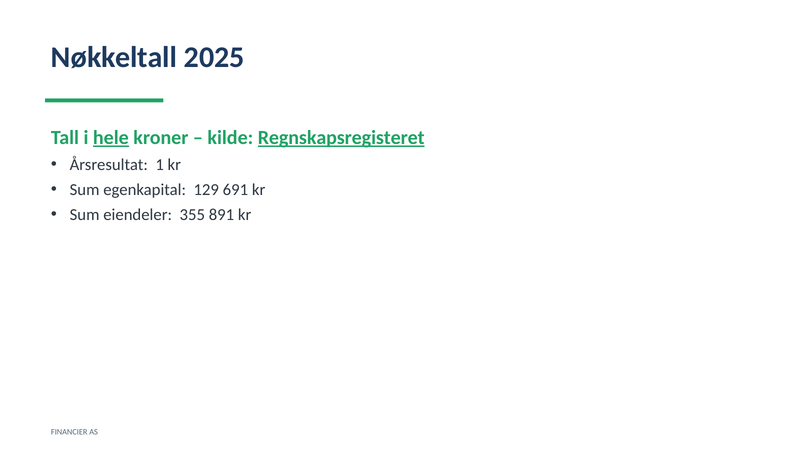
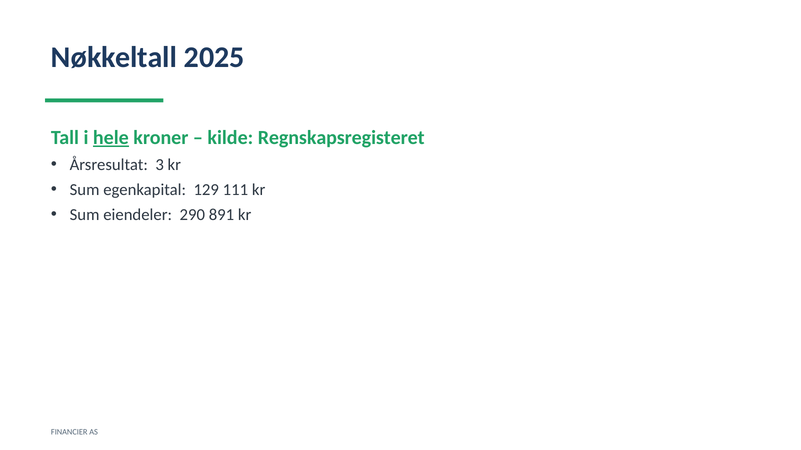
Regnskapsregisteret underline: present -> none
1: 1 -> 3
691: 691 -> 111
355: 355 -> 290
